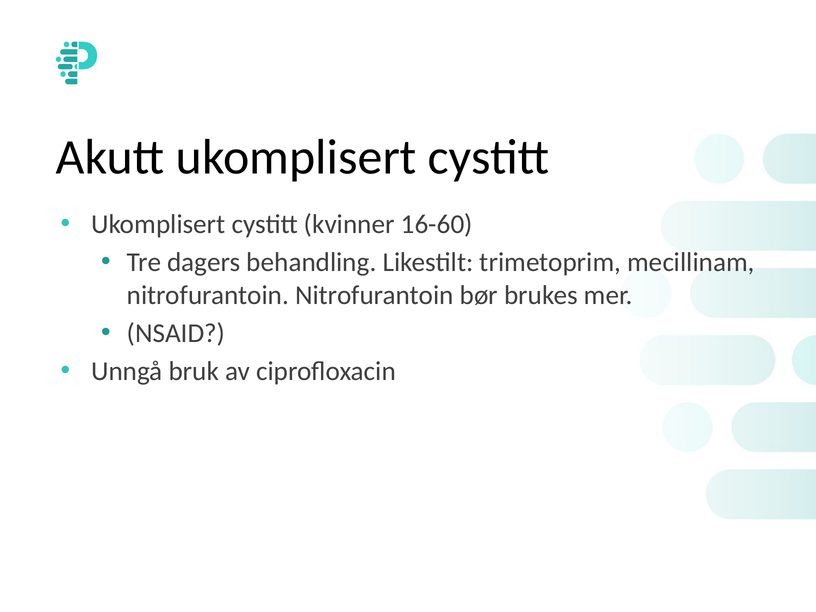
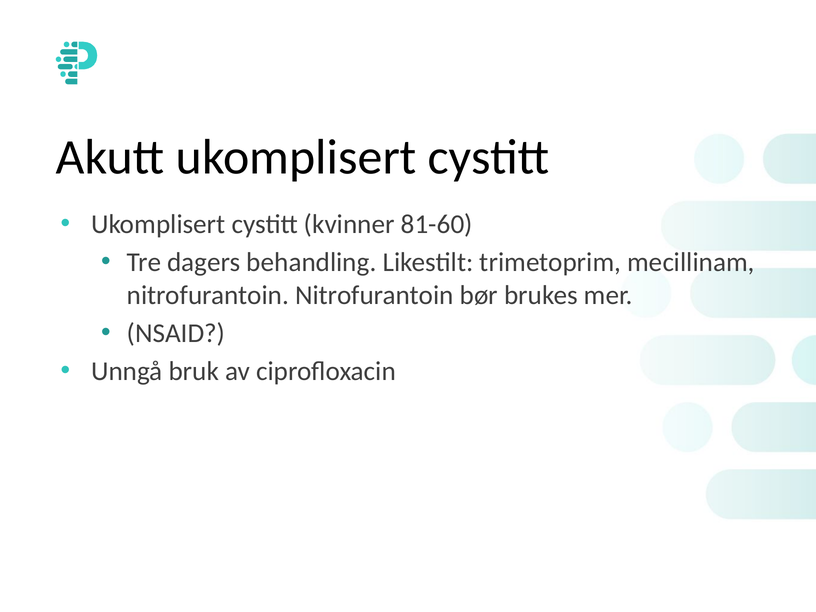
16-60: 16-60 -> 81-60
